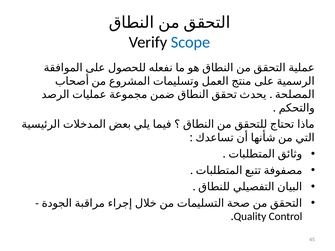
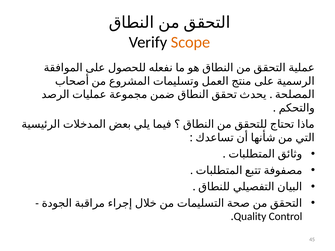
Scope colour: blue -> orange
